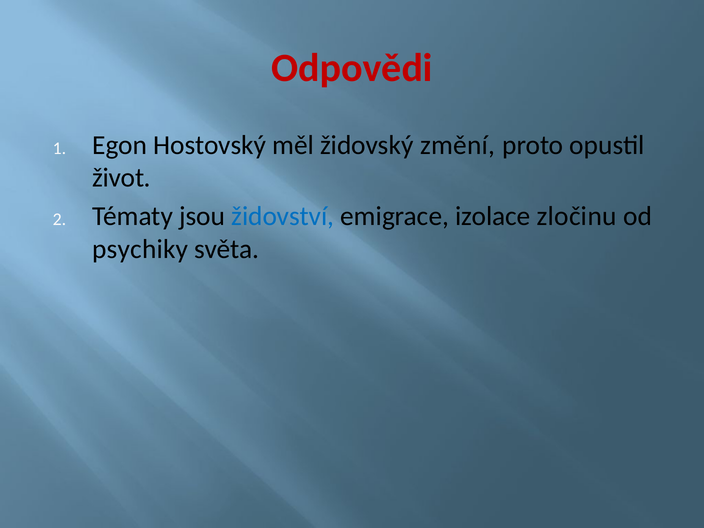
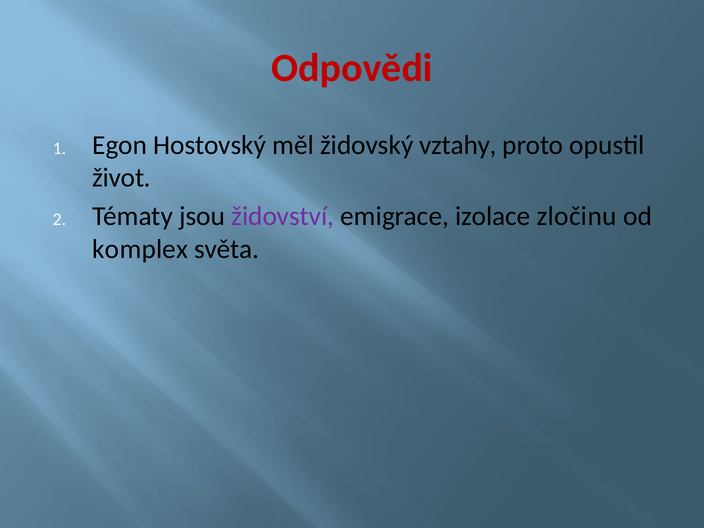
změní: změní -> vztahy
židovství colour: blue -> purple
psychiky: psychiky -> komplex
